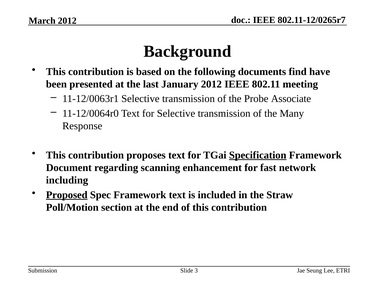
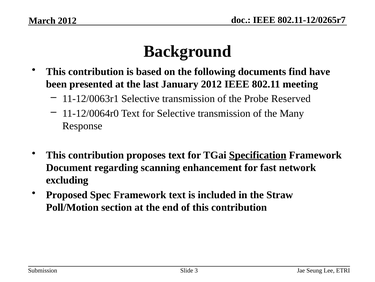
Associate: Associate -> Reserved
including: including -> excluding
Proposed underline: present -> none
